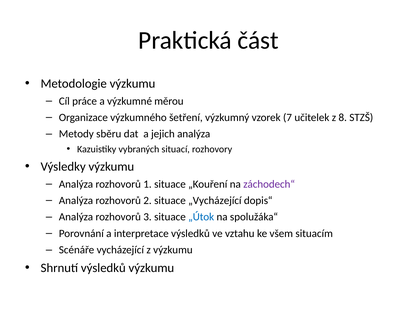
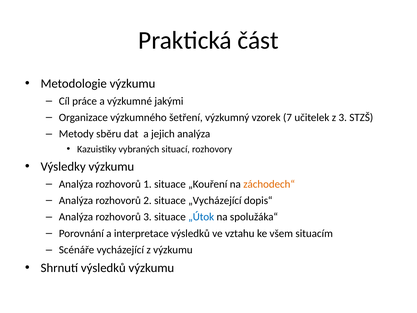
měrou: měrou -> jakými
z 8: 8 -> 3
záchodech“ colour: purple -> orange
